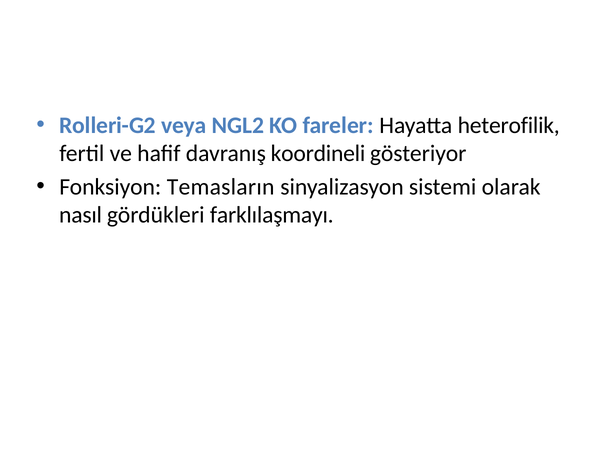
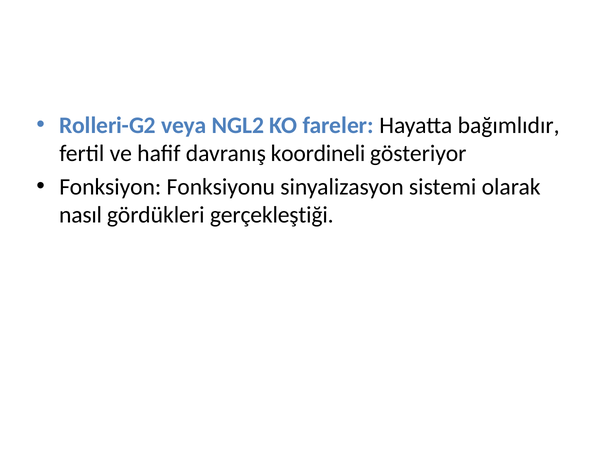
heterofilik: heterofilik -> bağımlıdır
Temasların: Temasların -> Fonksiyonu
farklılaşmayı: farklılaşmayı -> gerçekleştiği
